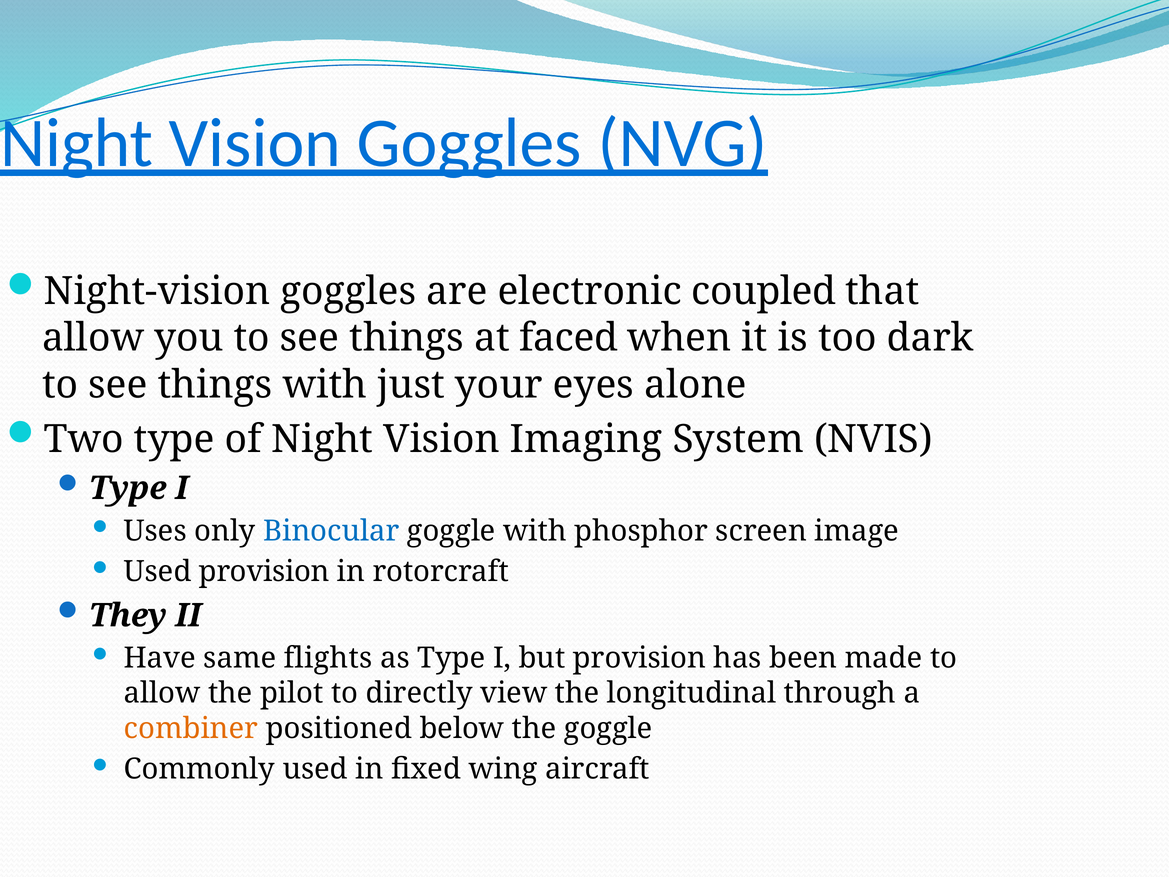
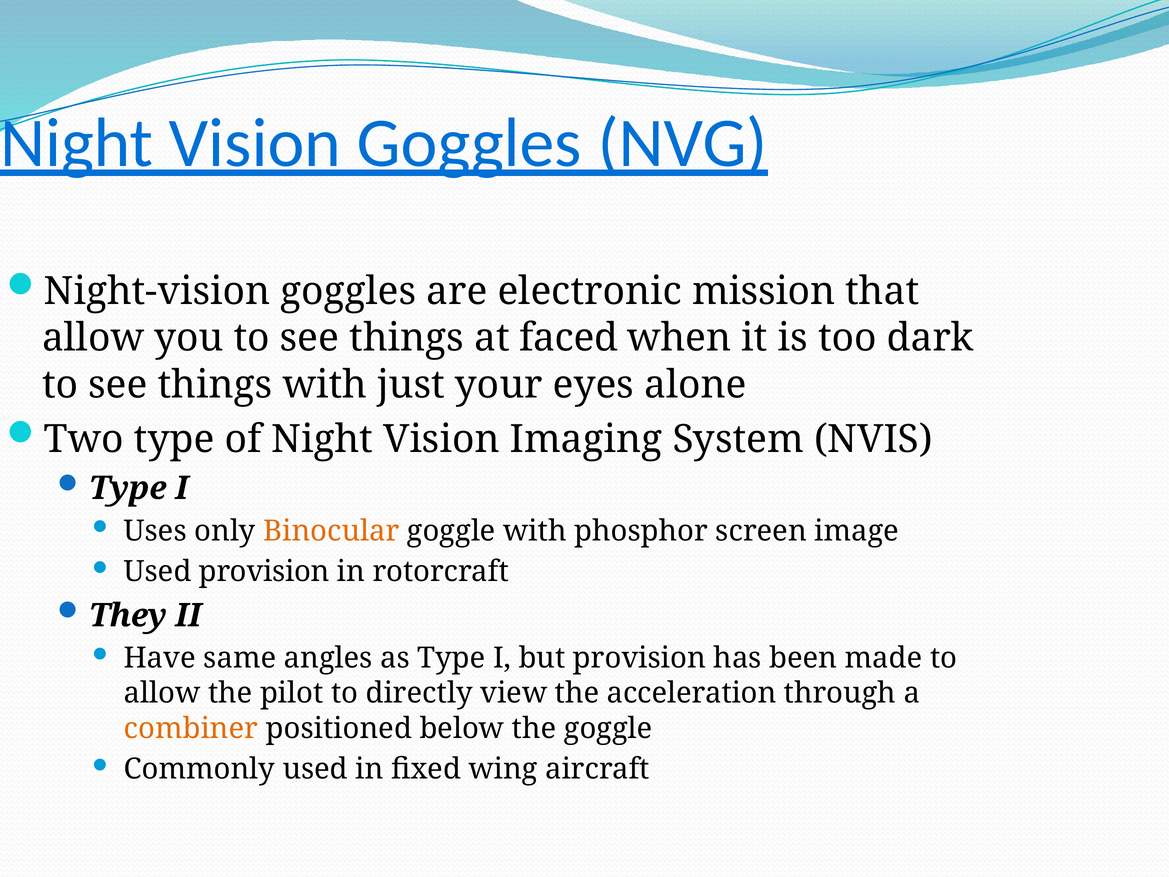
coupled: coupled -> mission
Binocular colour: blue -> orange
flights: flights -> angles
longitudinal: longitudinal -> acceleration
